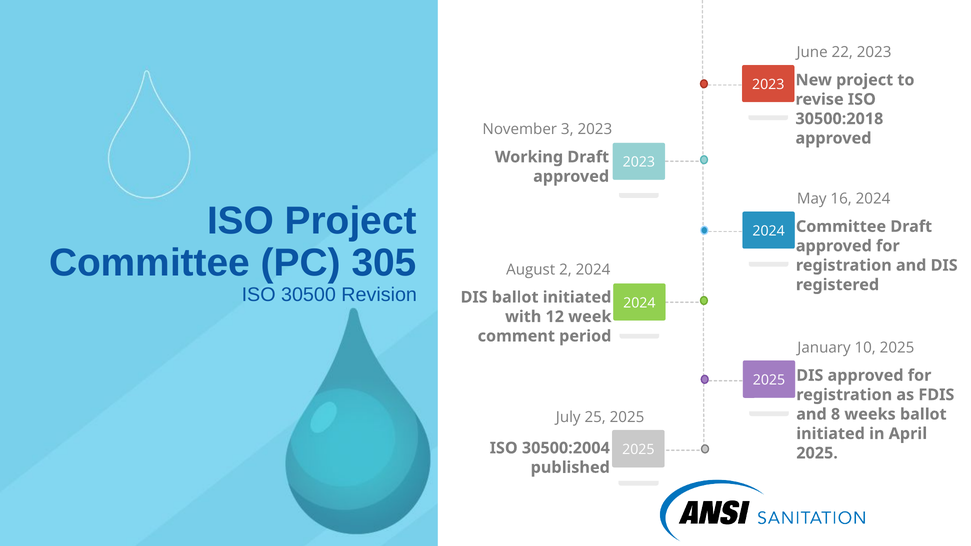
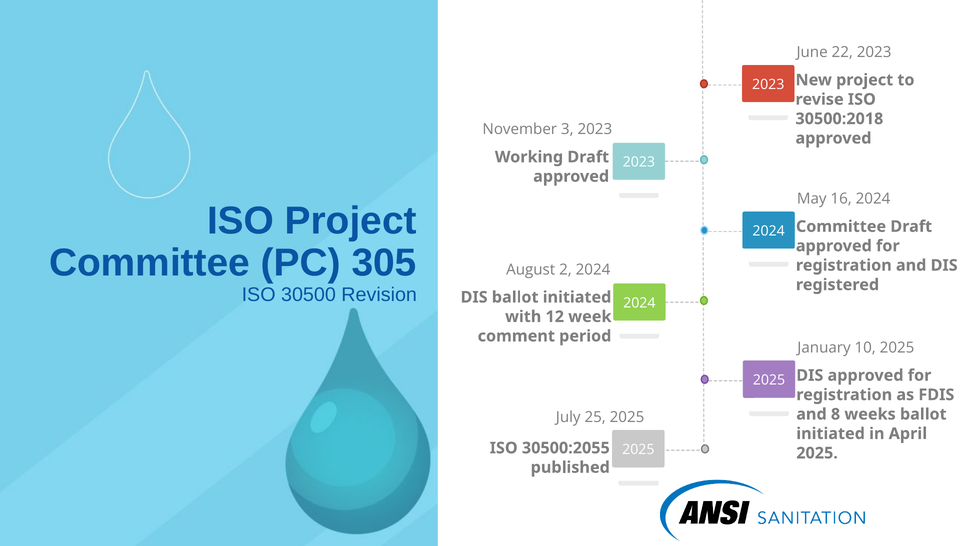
30500:2004: 30500:2004 -> 30500:2055
